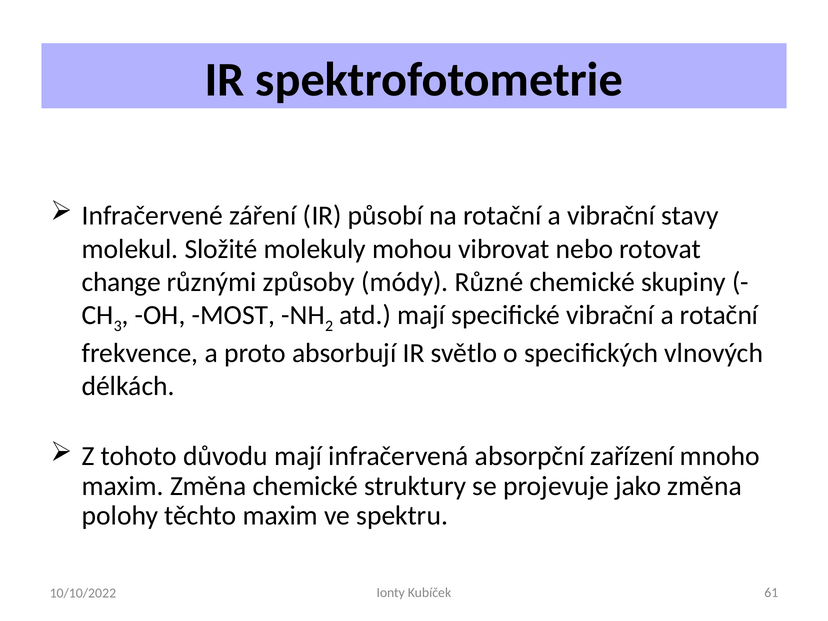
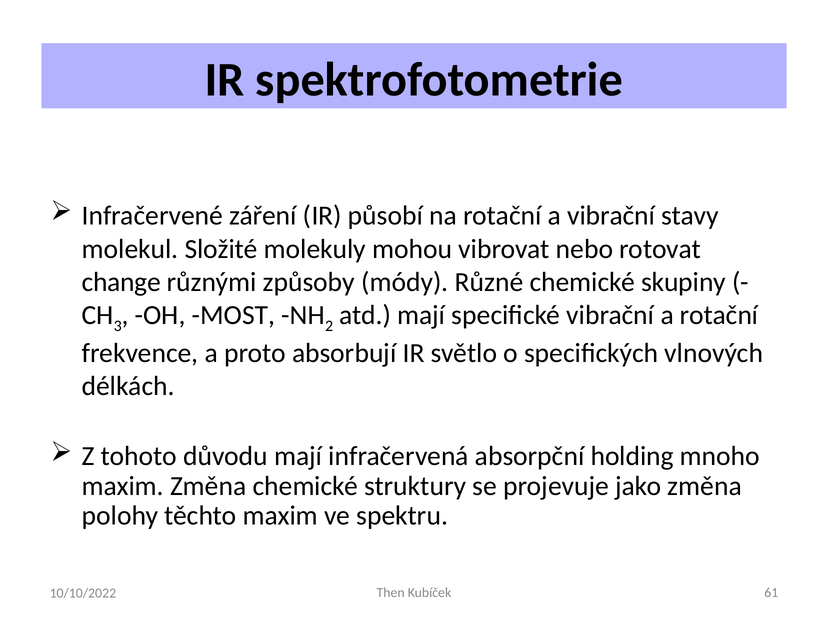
zařízení: zařízení -> holding
Ionty: Ionty -> Then
